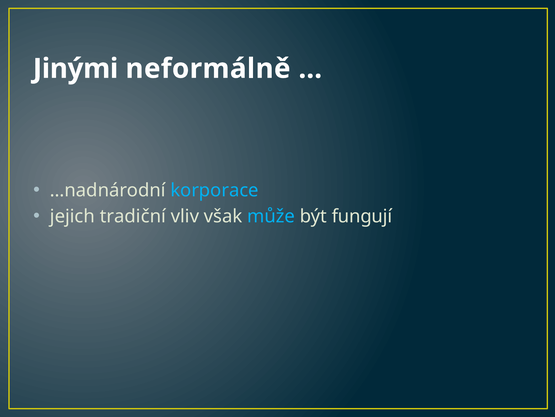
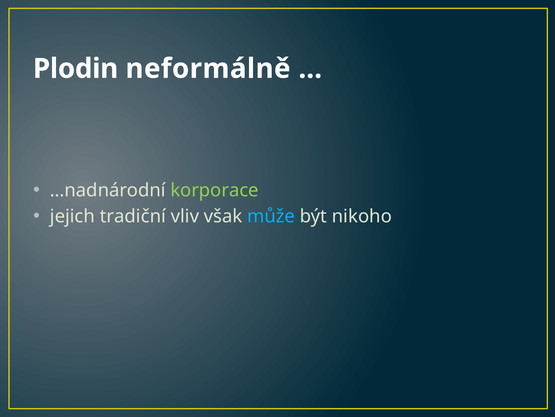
Jinými: Jinými -> Plodin
korporace colour: light blue -> light green
fungují: fungují -> nikoho
